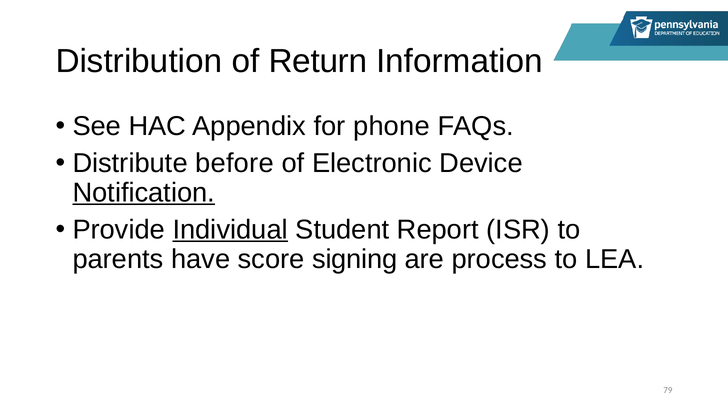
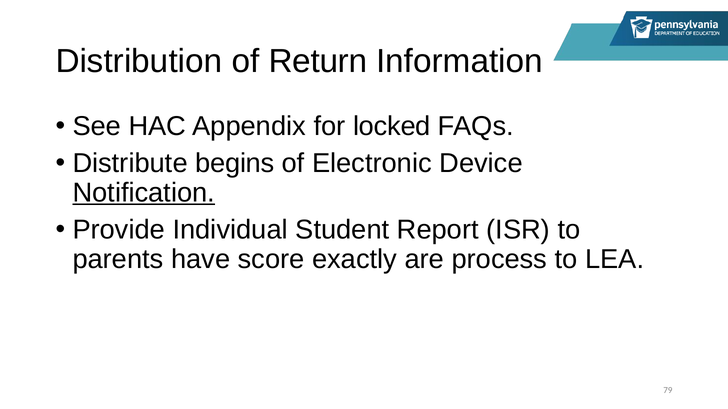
phone: phone -> locked
before: before -> begins
Individual underline: present -> none
signing: signing -> exactly
